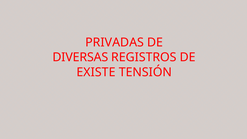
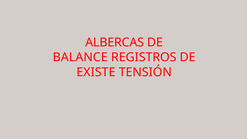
PRIVADAS: PRIVADAS -> ALBERCAS
DIVERSAS: DIVERSAS -> BALANCE
